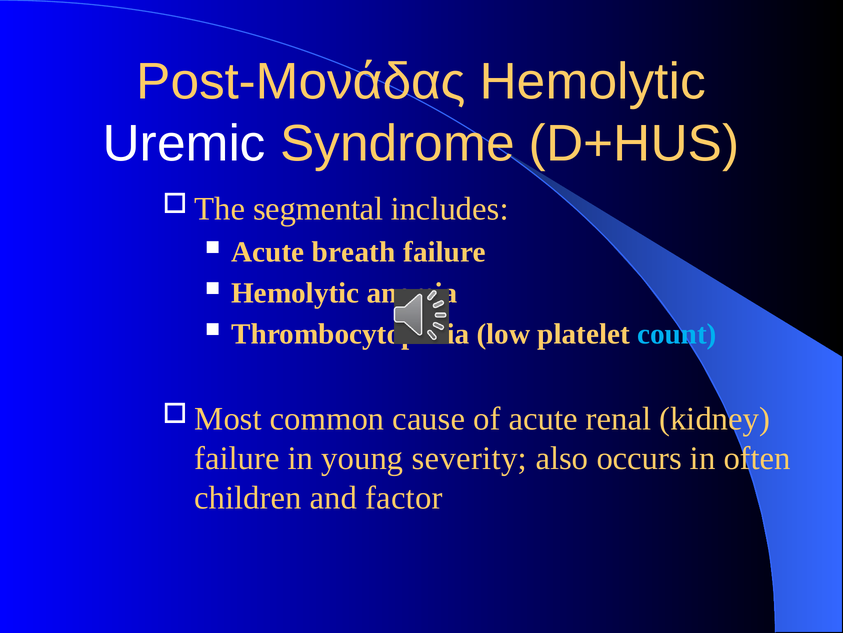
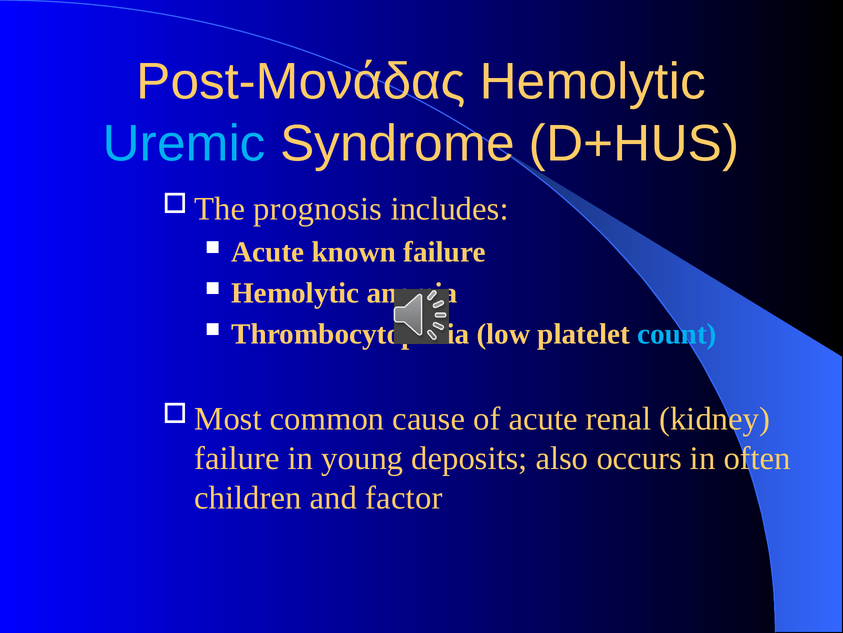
Uremic colour: white -> light blue
segmental: segmental -> prognosis
breath: breath -> known
severity: severity -> deposits
